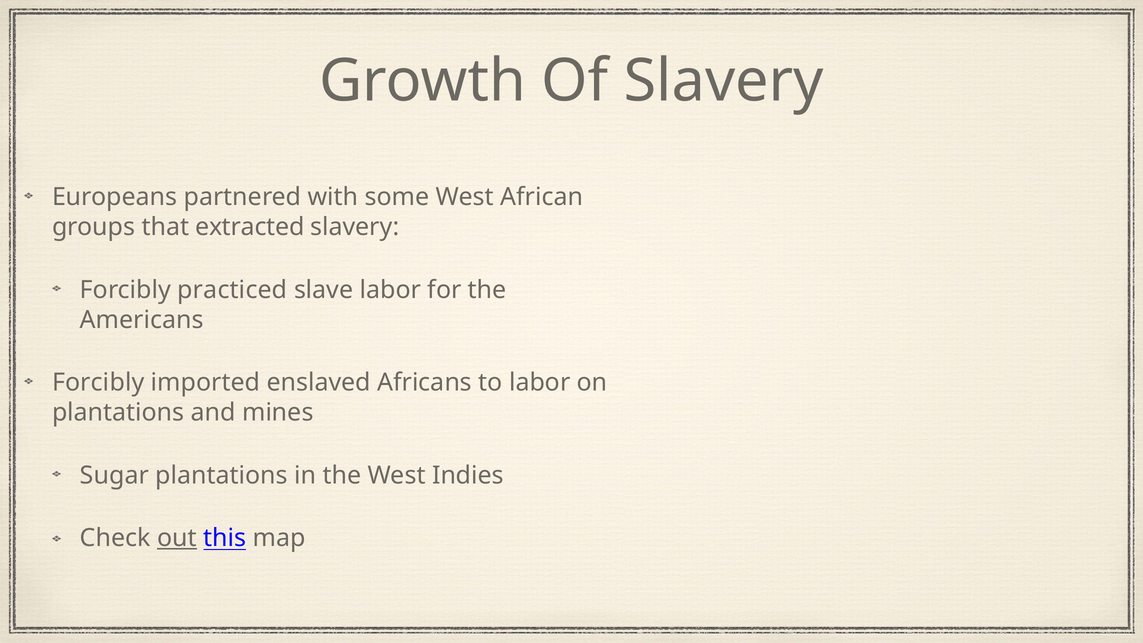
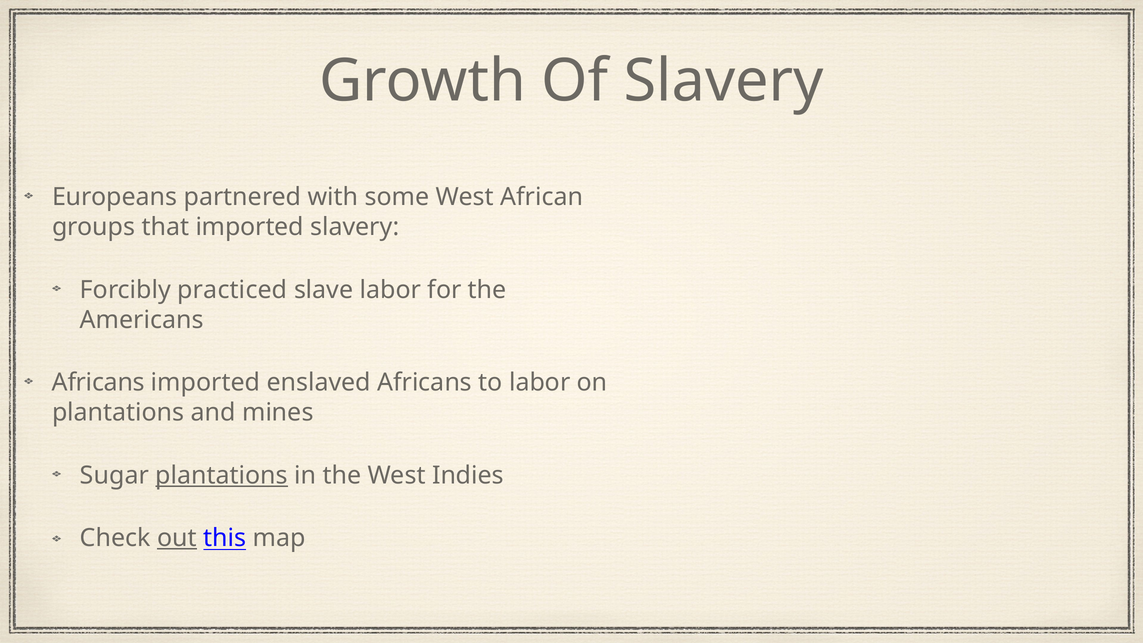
that extracted: extracted -> imported
Forcibly at (98, 383): Forcibly -> Africans
plantations at (222, 475) underline: none -> present
